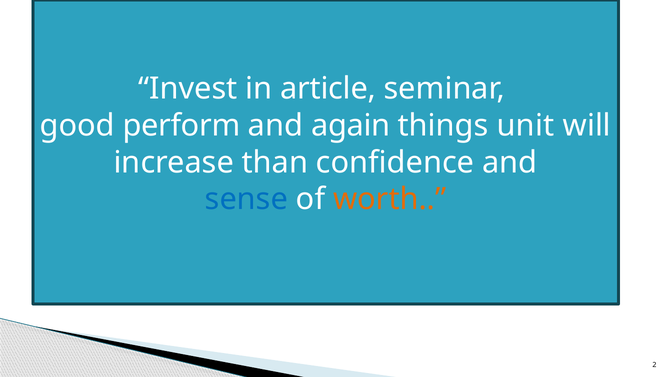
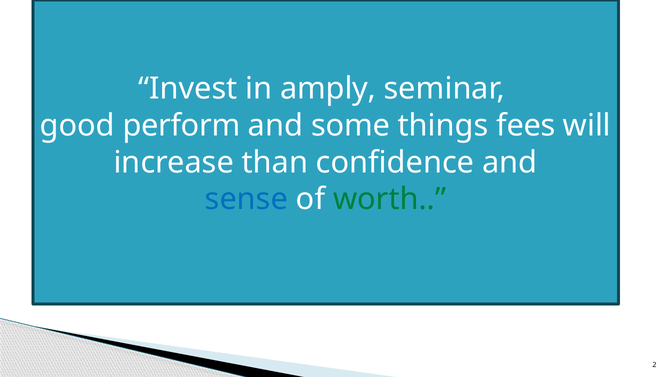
article: article -> amply
again: again -> some
unit: unit -> fees
worth colour: orange -> green
